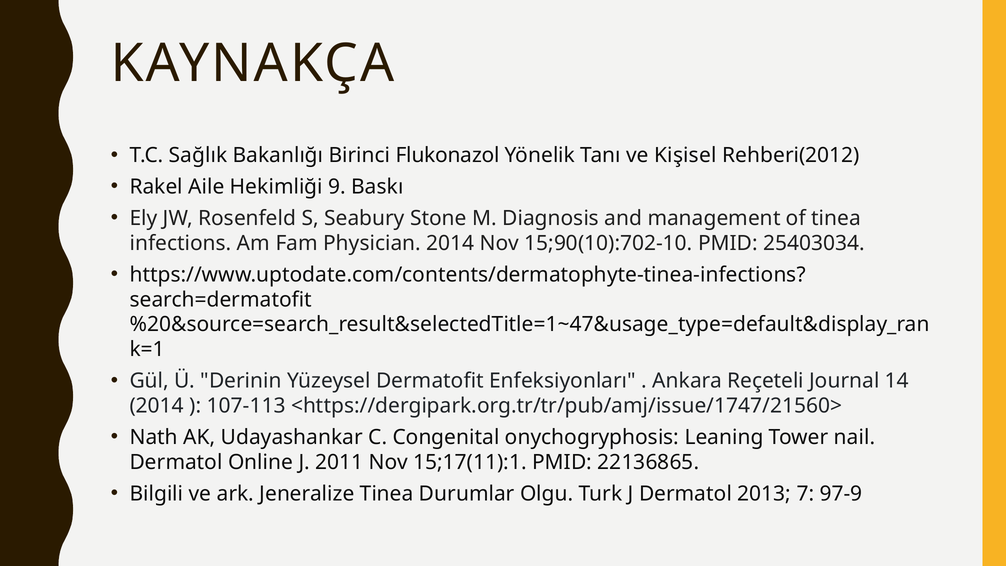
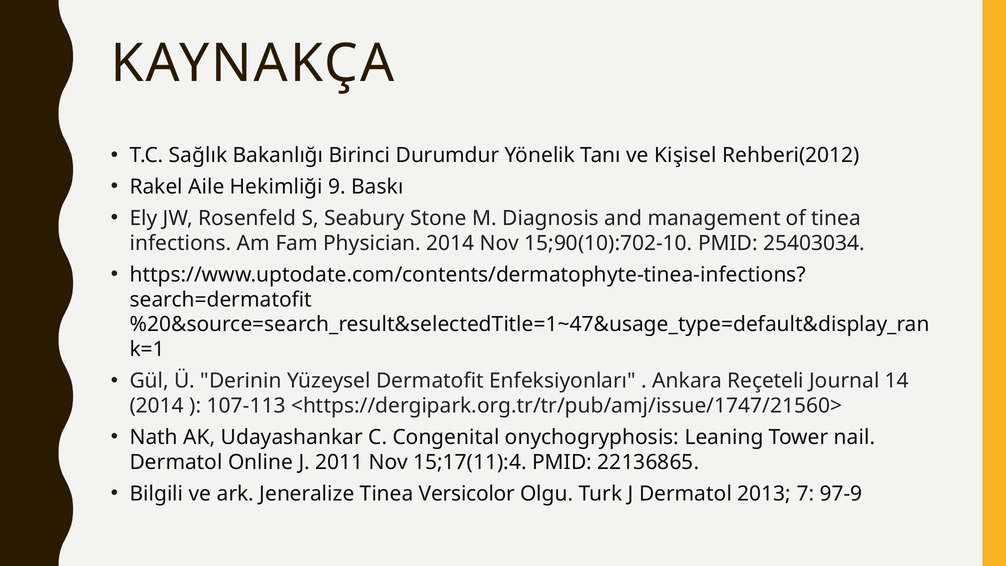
Flukonazol: Flukonazol -> Durumdur
15;17(11):1: 15;17(11):1 -> 15;17(11):4
Durumlar: Durumlar -> Versicolor
